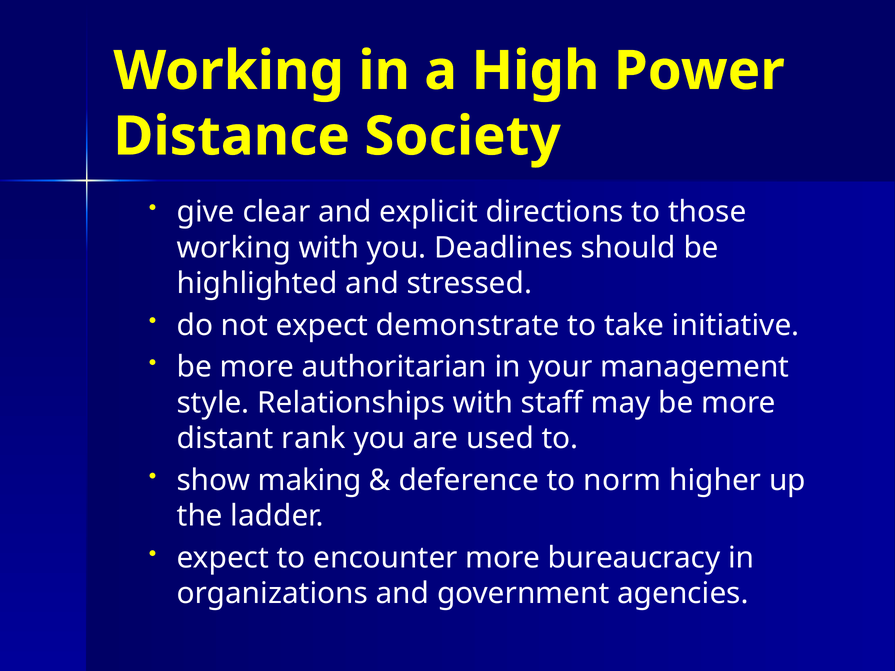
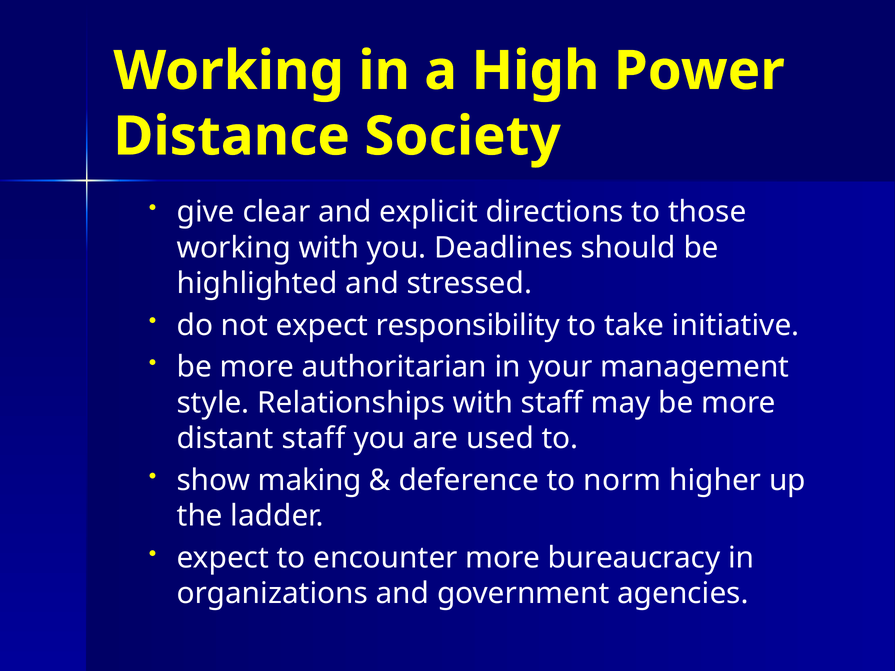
demonstrate: demonstrate -> responsibility
distant rank: rank -> staff
